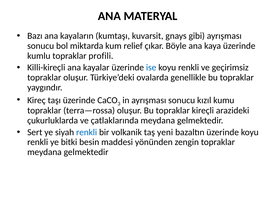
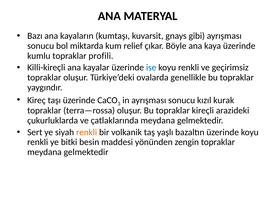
kumu: kumu -> kurak
renkli at (87, 132) colour: blue -> orange
yeni: yeni -> yaşlı
